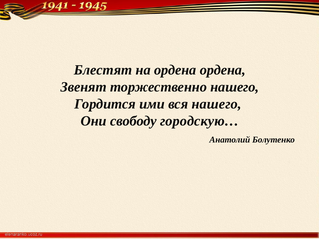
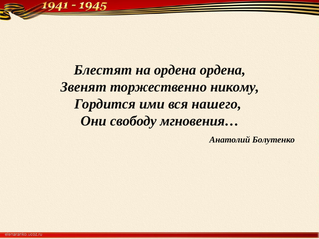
торжественно нашего: нашего -> никому
городскую…: городскую… -> мгновения…
